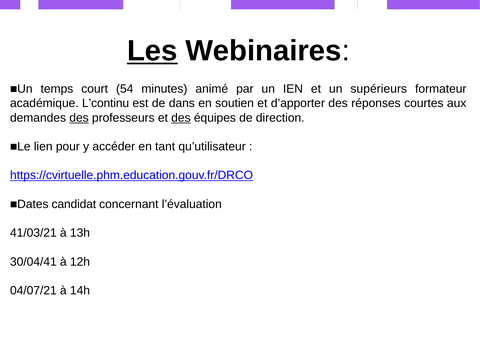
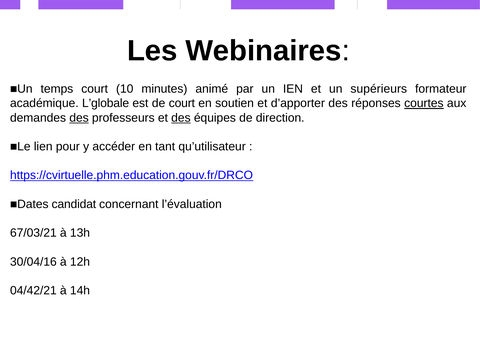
Les underline: present -> none
54: 54 -> 10
L’continu: L’continu -> L’globale
de dans: dans -> court
courtes underline: none -> present
41/03/21: 41/03/21 -> 67/03/21
30/04/41: 30/04/41 -> 30/04/16
04/07/21: 04/07/21 -> 04/42/21
